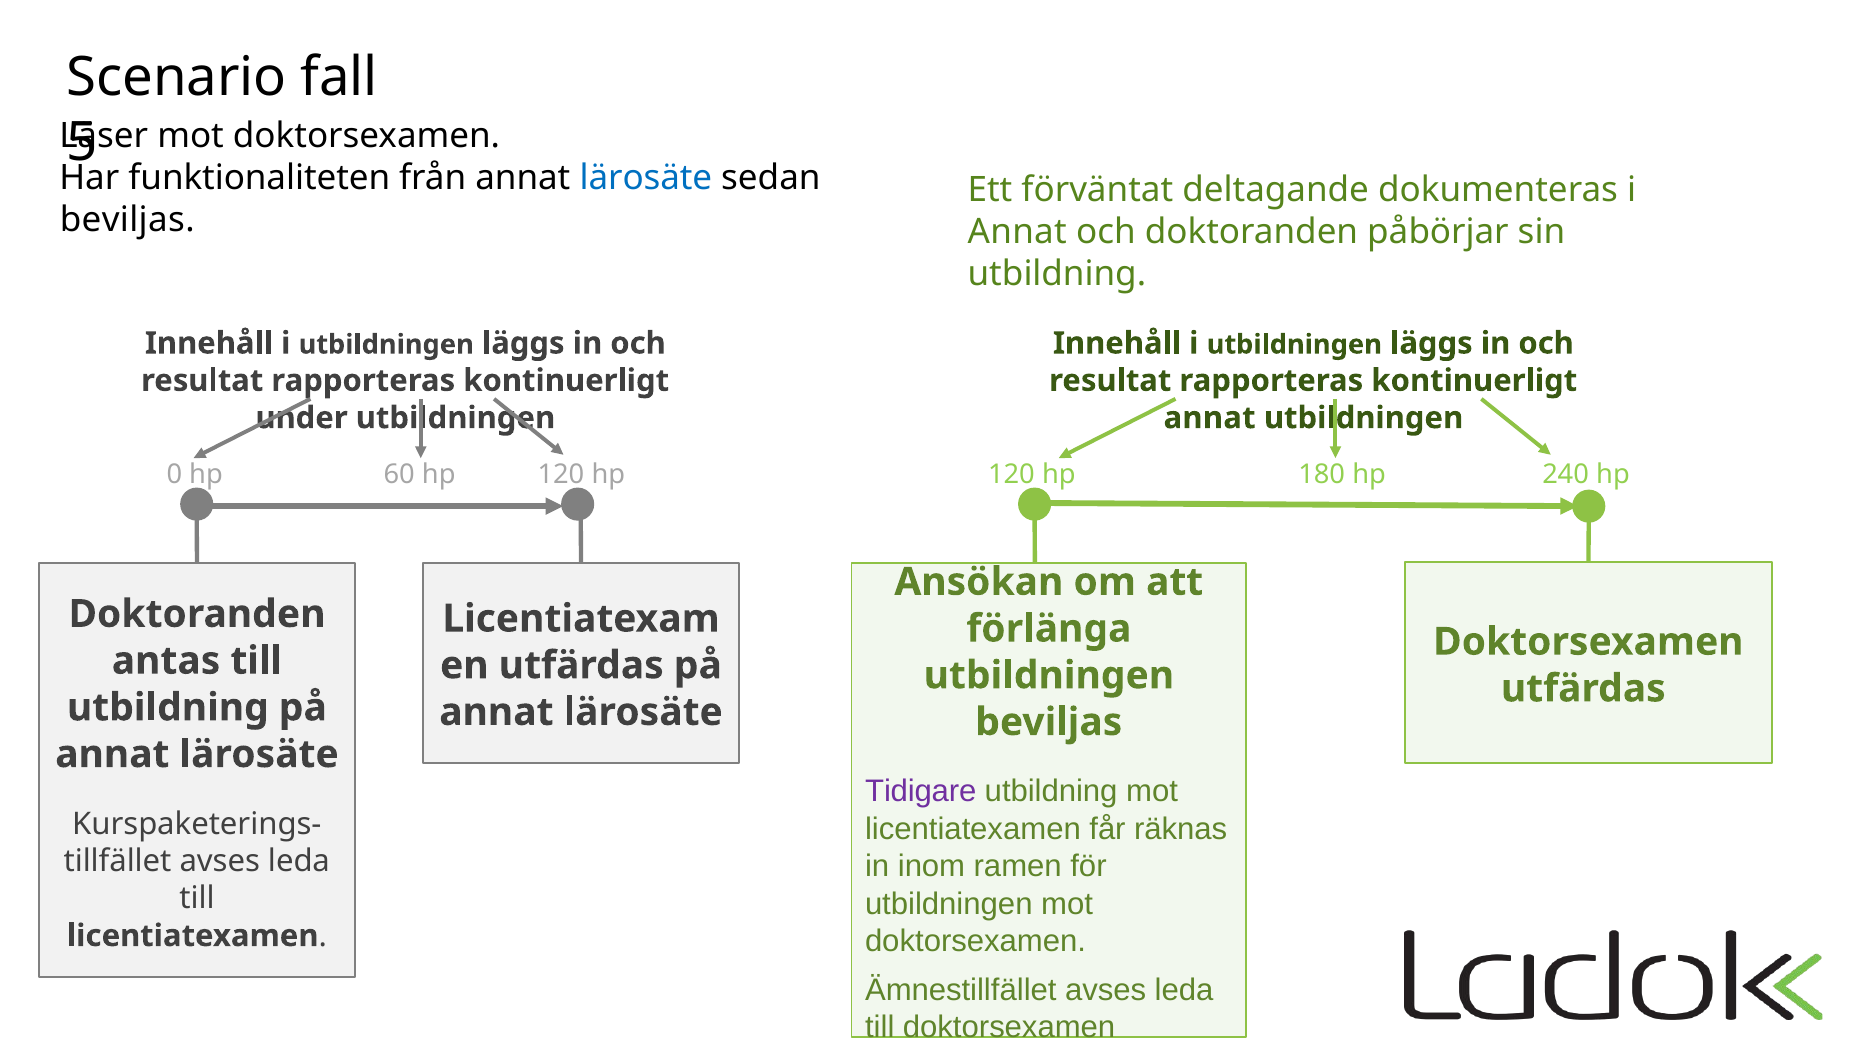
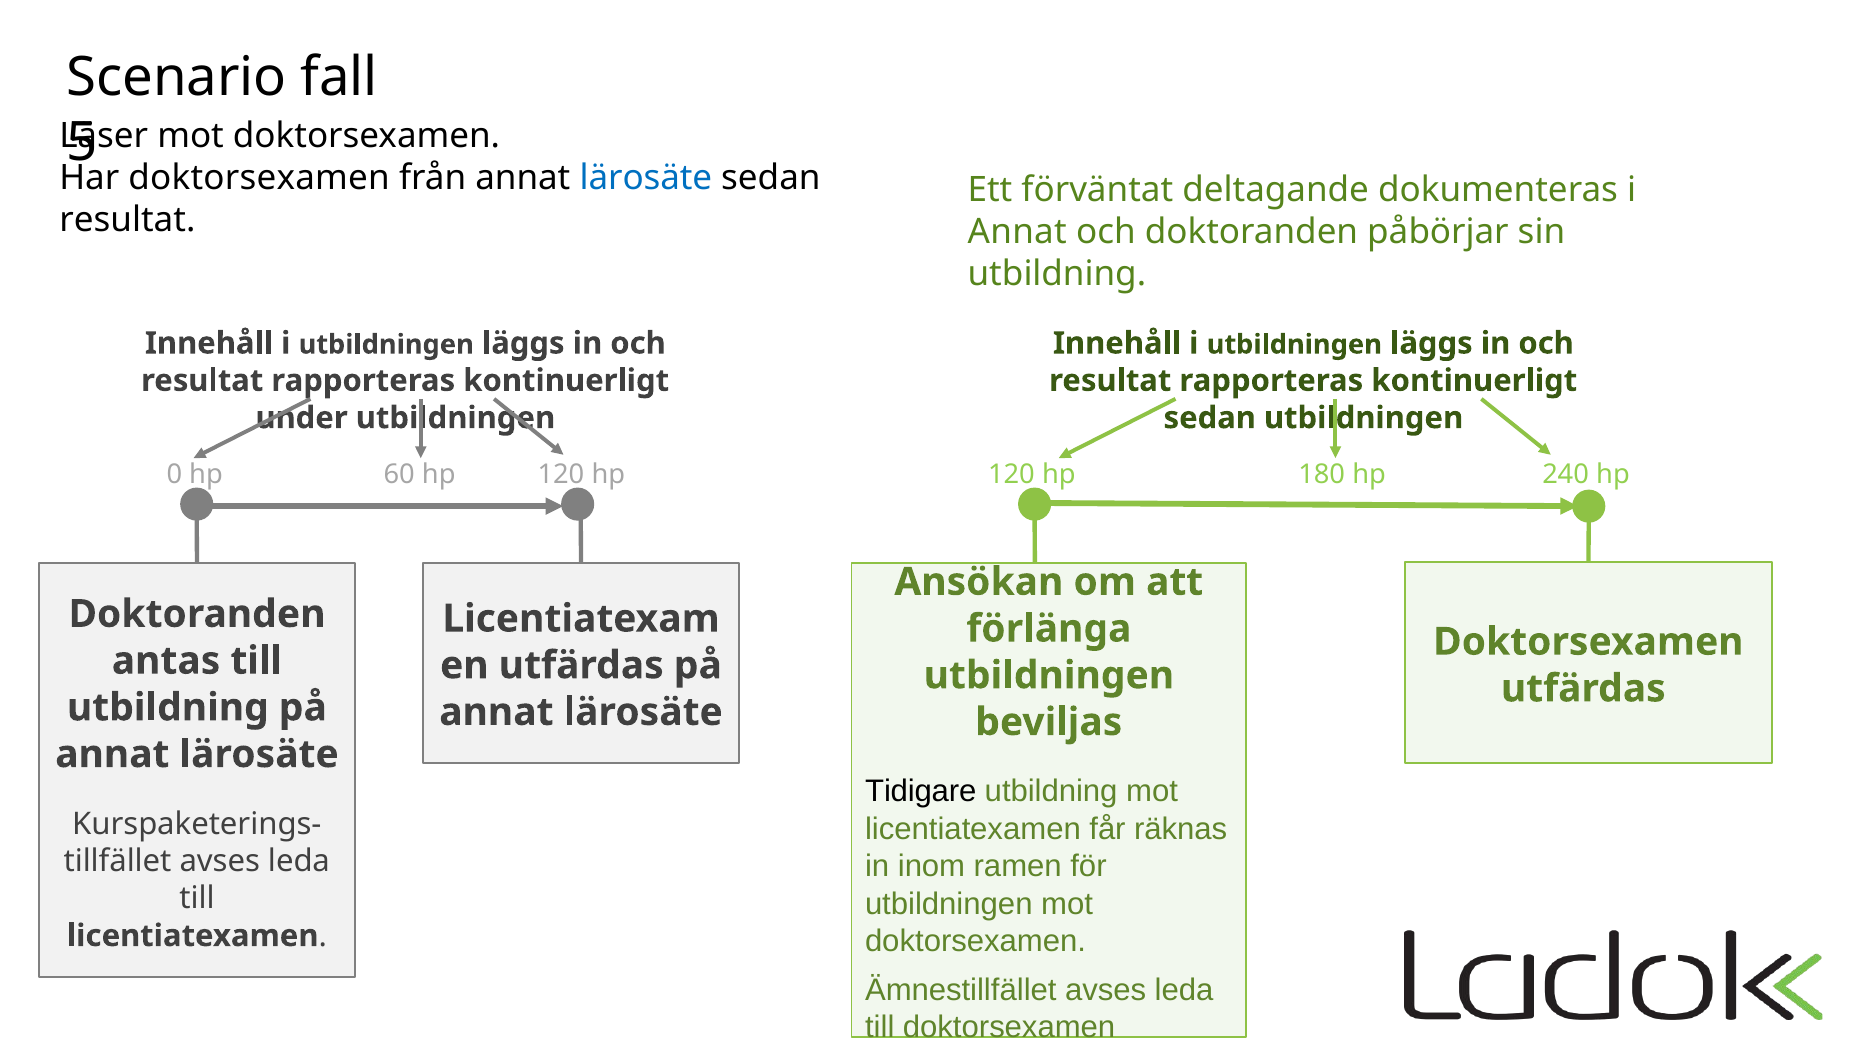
Har funktionaliteten: funktionaliteten -> doktorsexamen
beviljas at (127, 220): beviljas -> resultat
annat at (1210, 418): annat -> sedan
Tidigare colour: purple -> black
